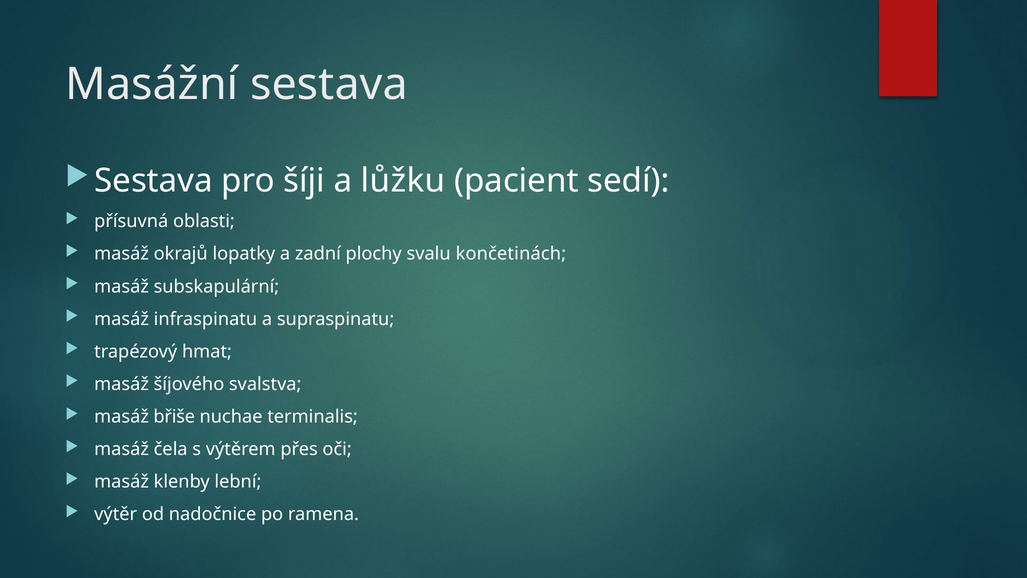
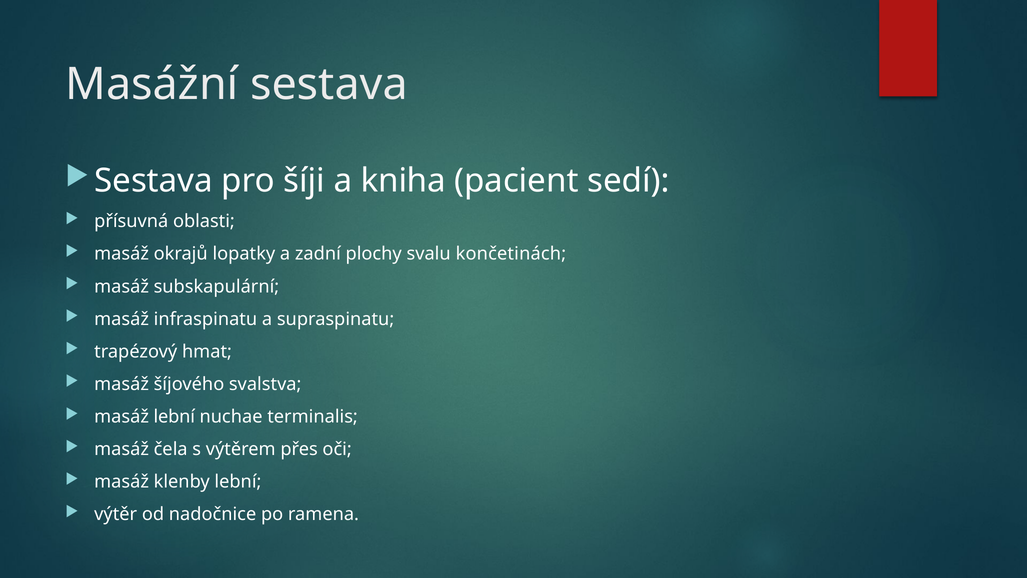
lůžku: lůžku -> kniha
masáž břiše: břiše -> lební
